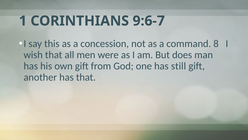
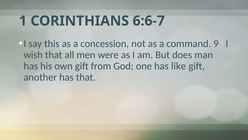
9:6-7: 9:6-7 -> 6:6-7
8: 8 -> 9
still: still -> like
